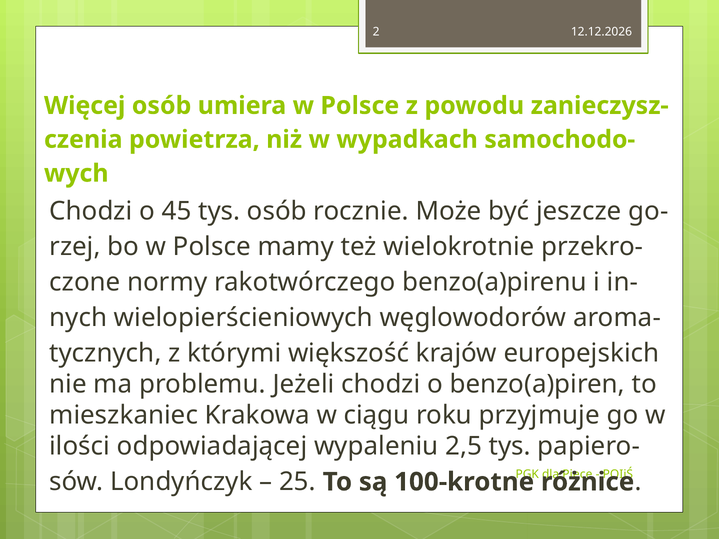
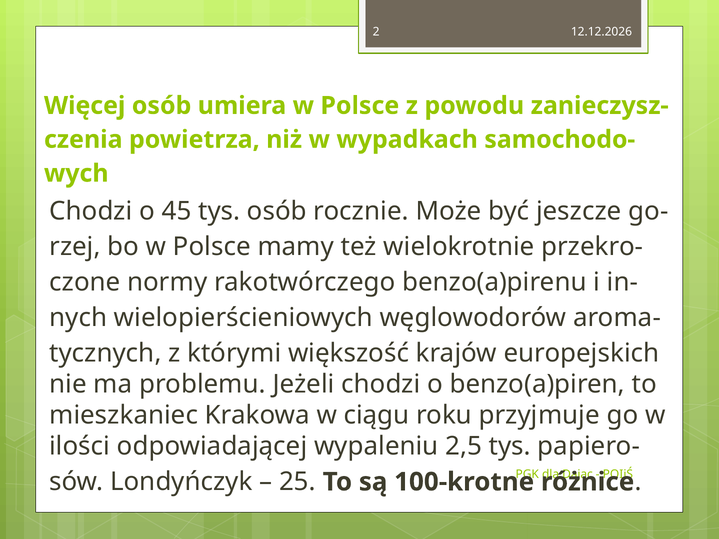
Piece: Piece -> Dając
